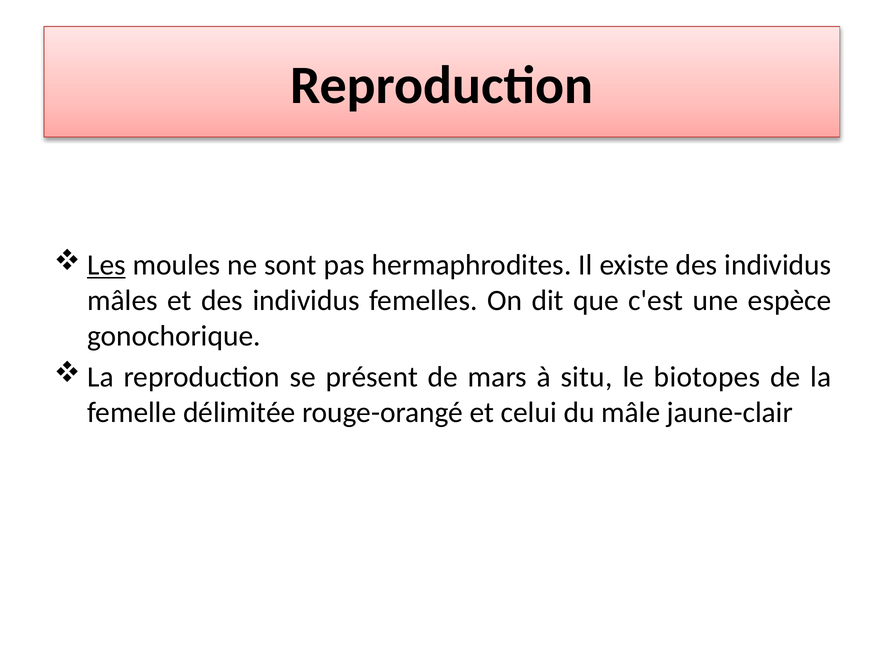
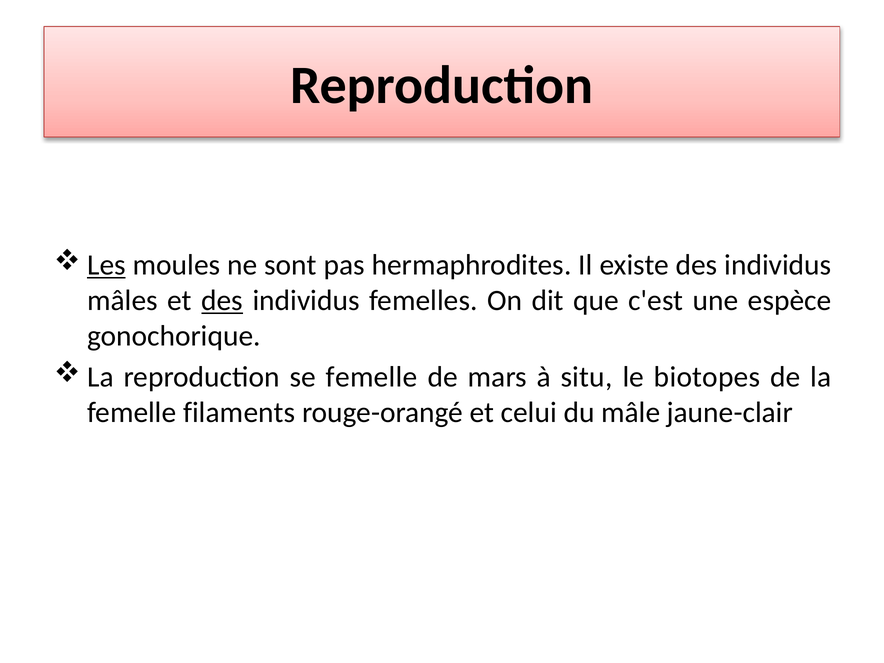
des at (222, 301) underline: none -> present
se présent: présent -> femelle
délimitée: délimitée -> filaments
